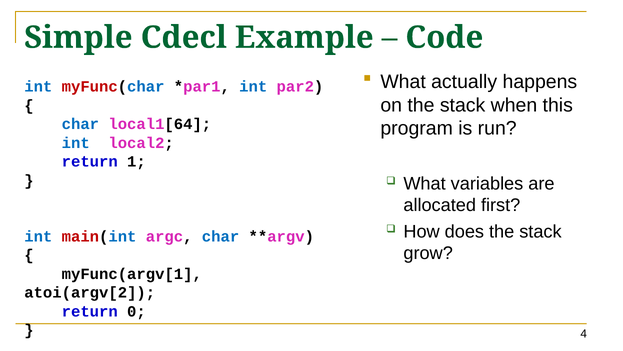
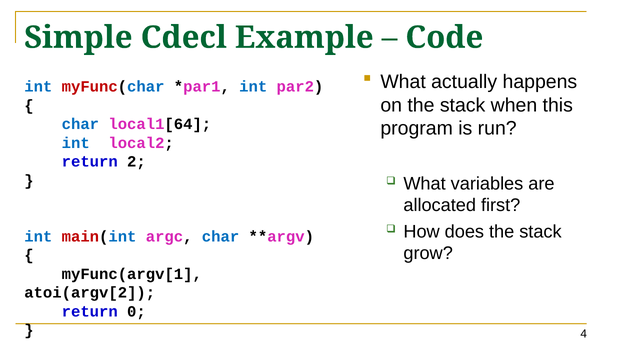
1: 1 -> 2
